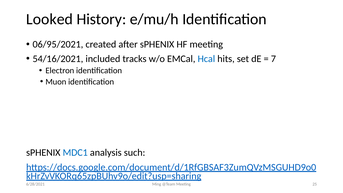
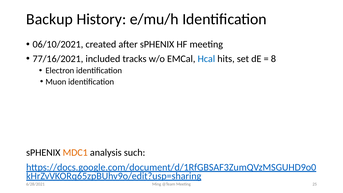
Looked: Looked -> Backup
06/95/2021: 06/95/2021 -> 06/10/2021
54/16/2021: 54/16/2021 -> 77/16/2021
7: 7 -> 8
MDC1 colour: blue -> orange
